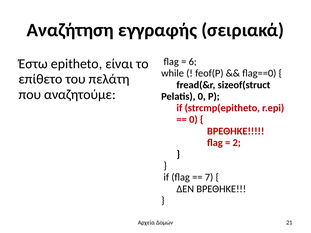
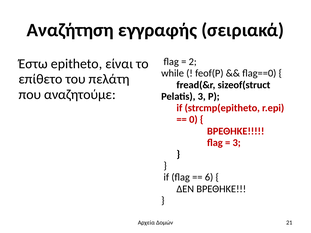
6: 6 -> 2
Pelatis 0: 0 -> 3
2 at (237, 143): 2 -> 3
7: 7 -> 6
